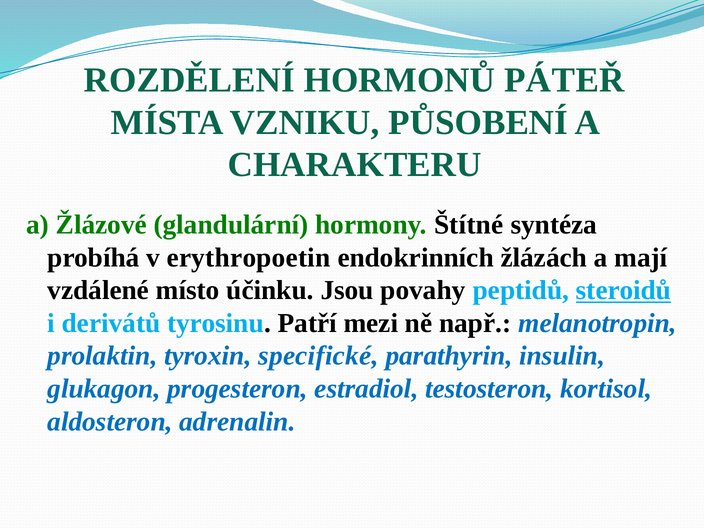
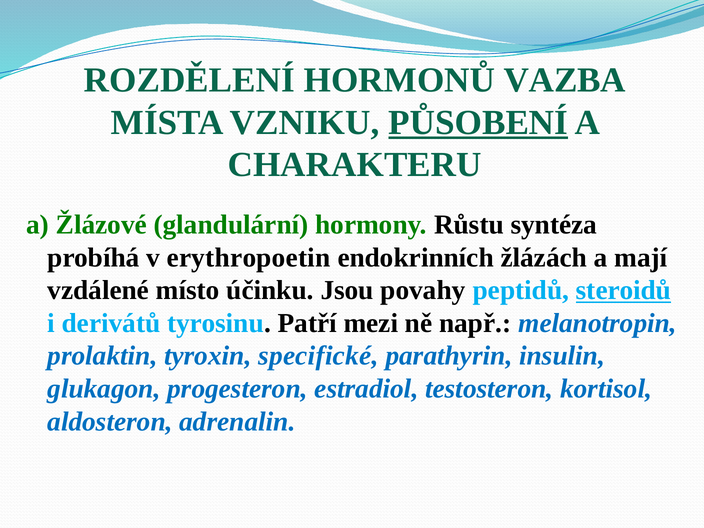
PÁTEŘ: PÁTEŘ -> VAZBA
PŮSOBENÍ underline: none -> present
Štítné: Štítné -> Růstu
